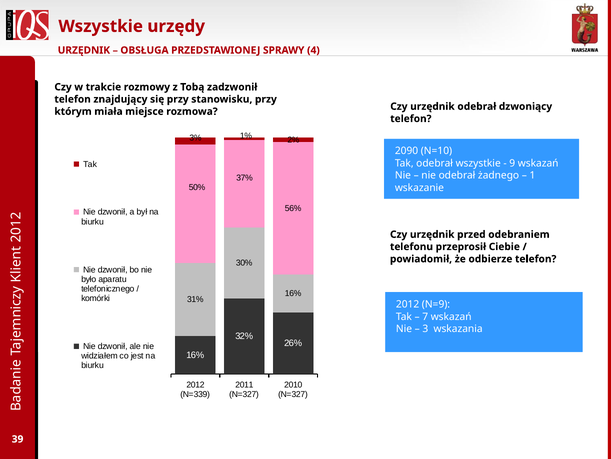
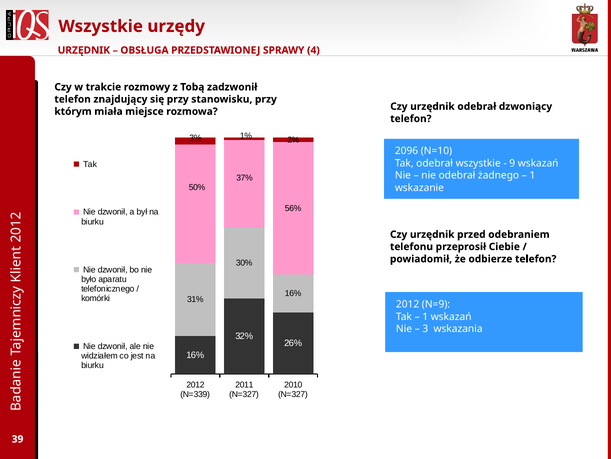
2090: 2090 -> 2096
7 at (425, 316): 7 -> 1
